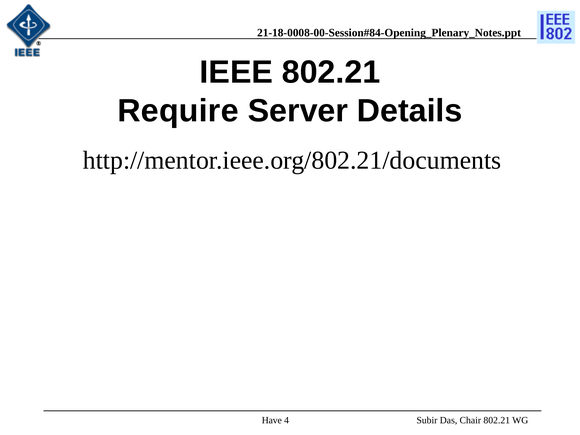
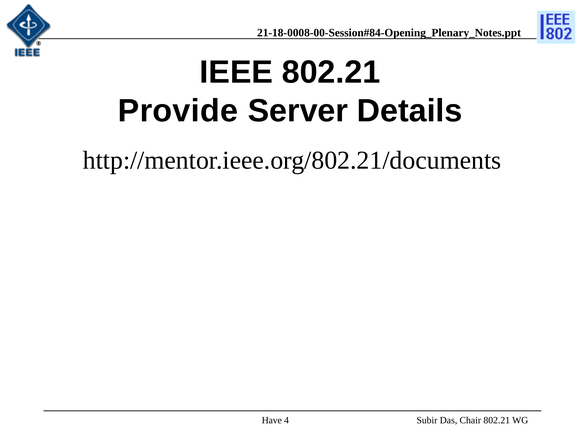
Require: Require -> Provide
